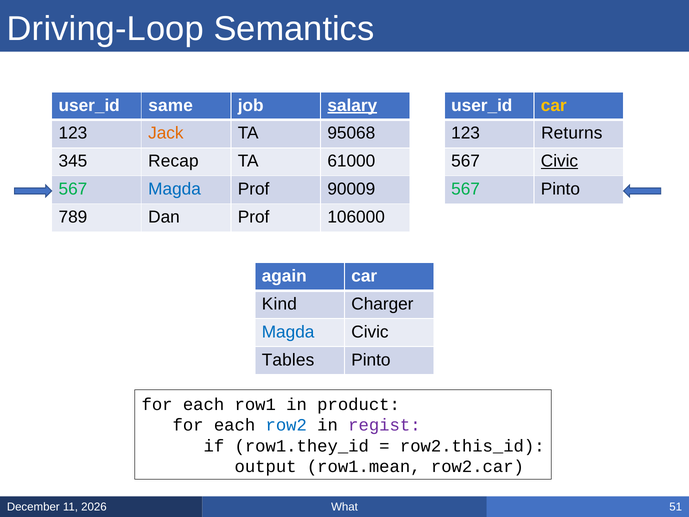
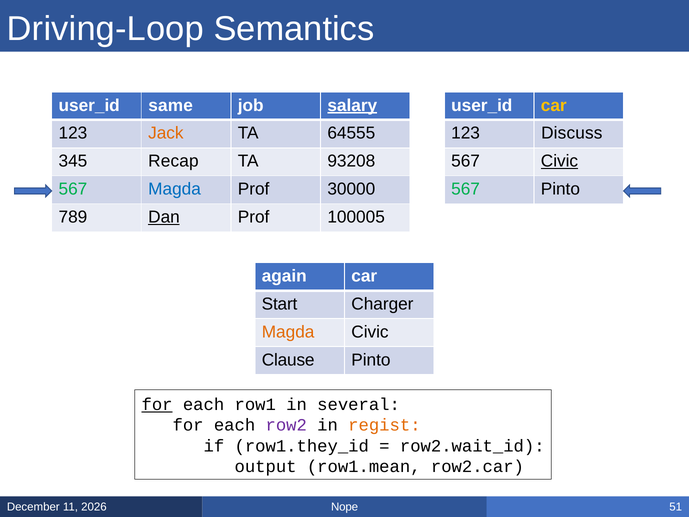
95068: 95068 -> 64555
Returns: Returns -> Discuss
61000: 61000 -> 93208
90009: 90009 -> 30000
Dan underline: none -> present
106000: 106000 -> 100005
Kind: Kind -> Start
Magda at (288, 332) colour: blue -> orange
Tables: Tables -> Clause
for at (157, 404) underline: none -> present
product: product -> several
row2 colour: blue -> purple
regist colour: purple -> orange
row2.this_id: row2.this_id -> row2.wait_id
What: What -> Nope
